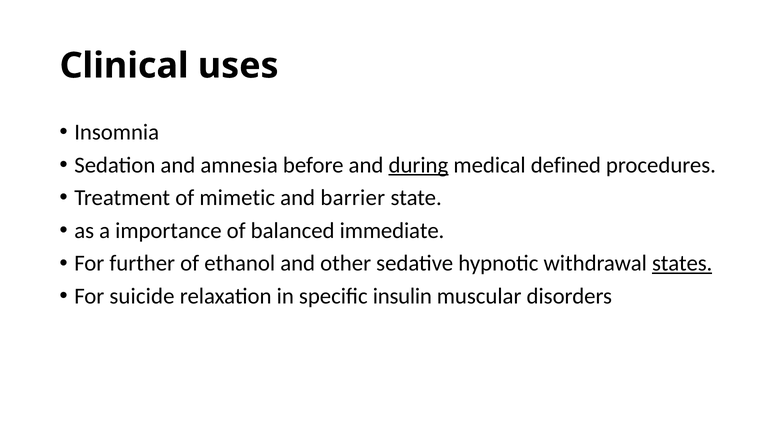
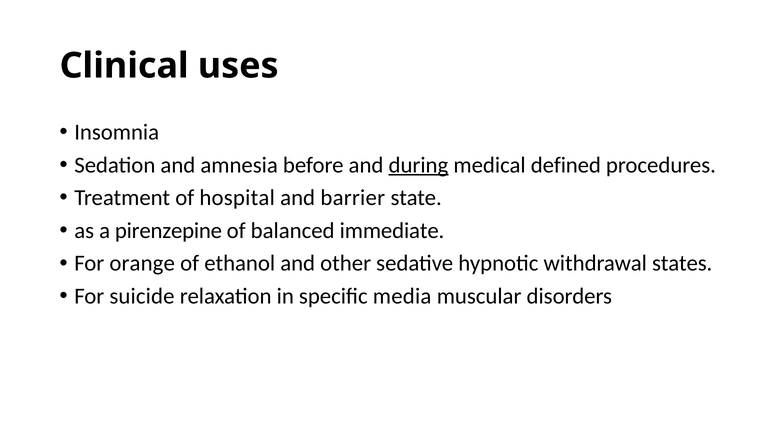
mimetic: mimetic -> hospital
importance: importance -> pirenzepine
further: further -> orange
states underline: present -> none
insulin: insulin -> media
